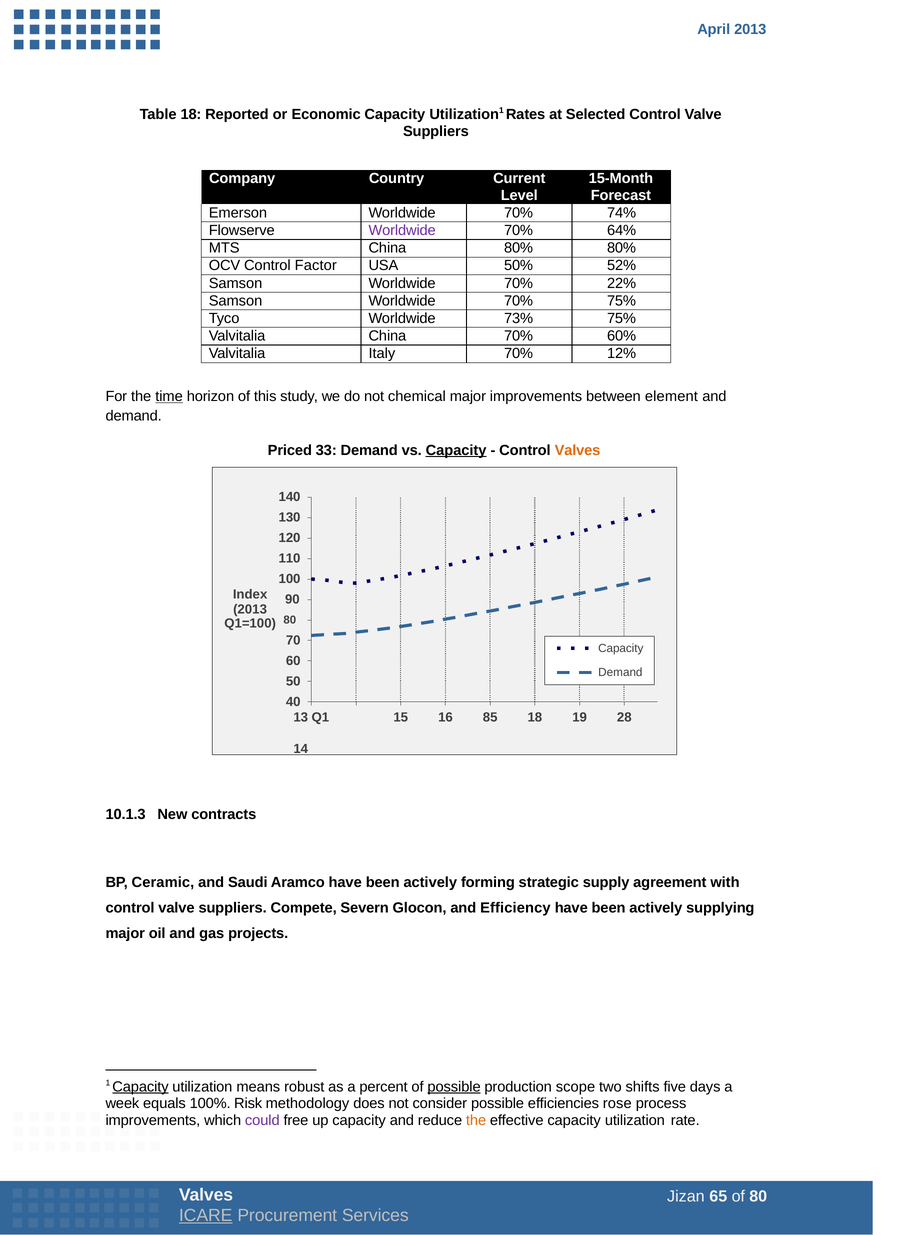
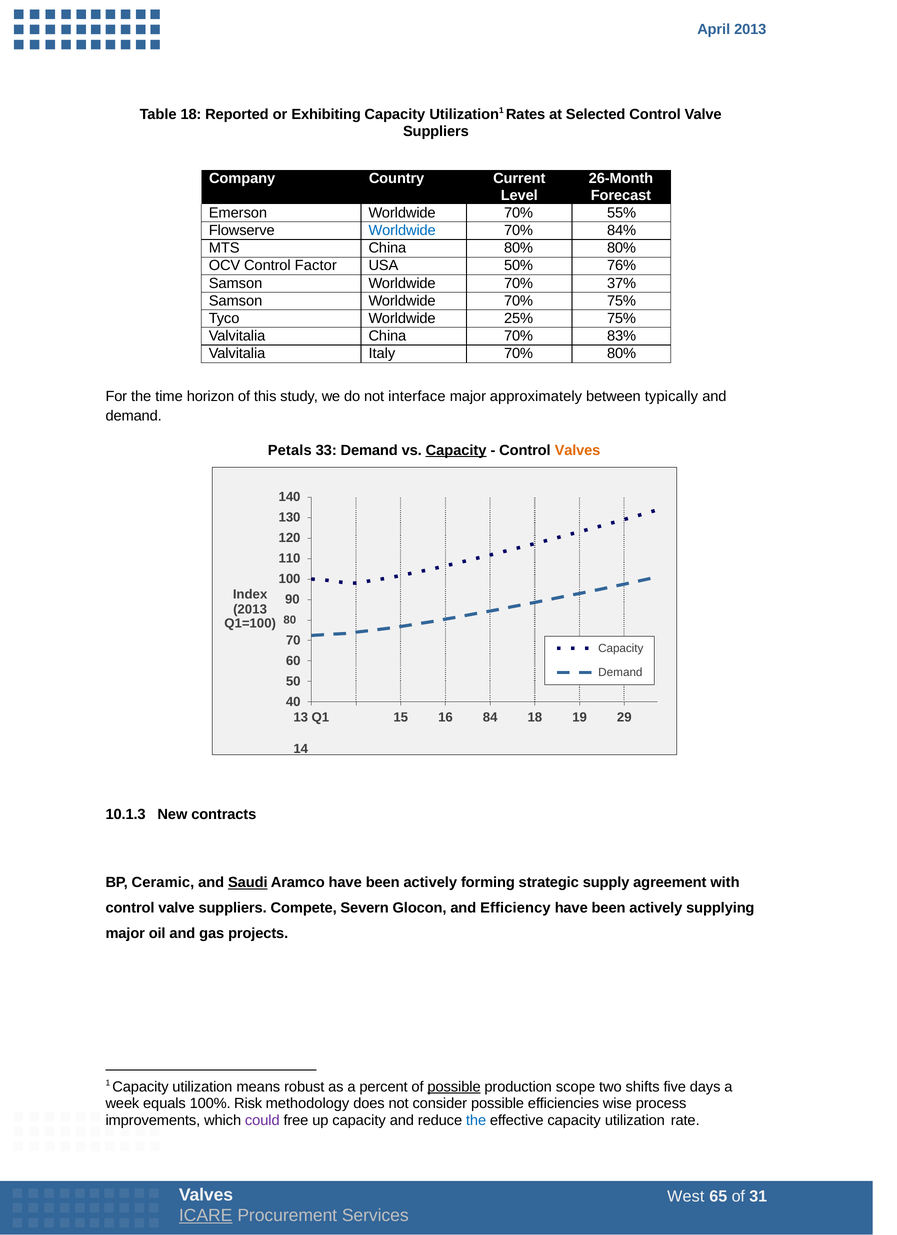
Economic: Economic -> Exhibiting
15-Month: 15-Month -> 26-Month
74%: 74% -> 55%
Worldwide at (402, 230) colour: purple -> blue
64%: 64% -> 84%
52%: 52% -> 76%
22%: 22% -> 37%
73%: 73% -> 25%
60%: 60% -> 83%
70% 12%: 12% -> 80%
time underline: present -> none
chemical: chemical -> interface
major improvements: improvements -> approximately
element: element -> typically
Priced: Priced -> Petals
85: 85 -> 84
28: 28 -> 29
Saudi underline: none -> present
Capacity at (140, 1086) underline: present -> none
rose: rose -> wise
the at (476, 1119) colour: orange -> blue
Jizan: Jizan -> West
of 80: 80 -> 31
